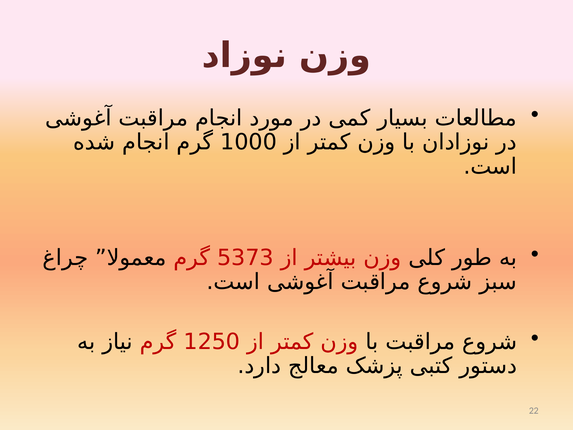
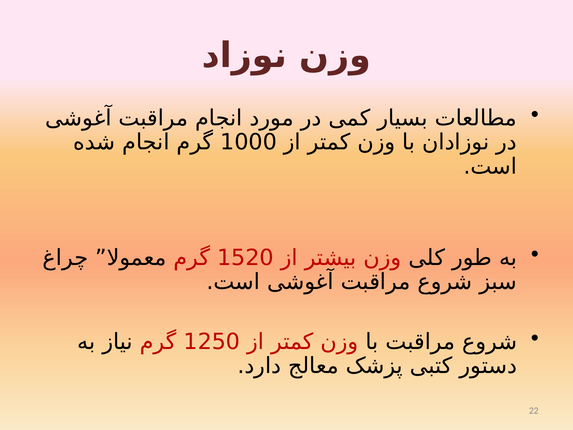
5373: 5373 -> 1520
